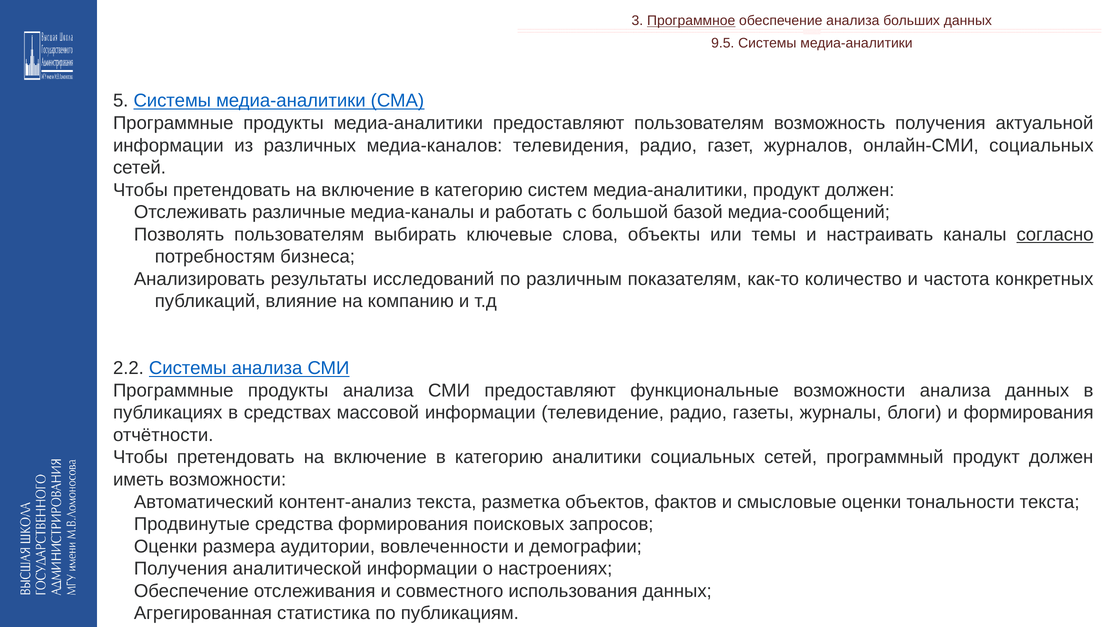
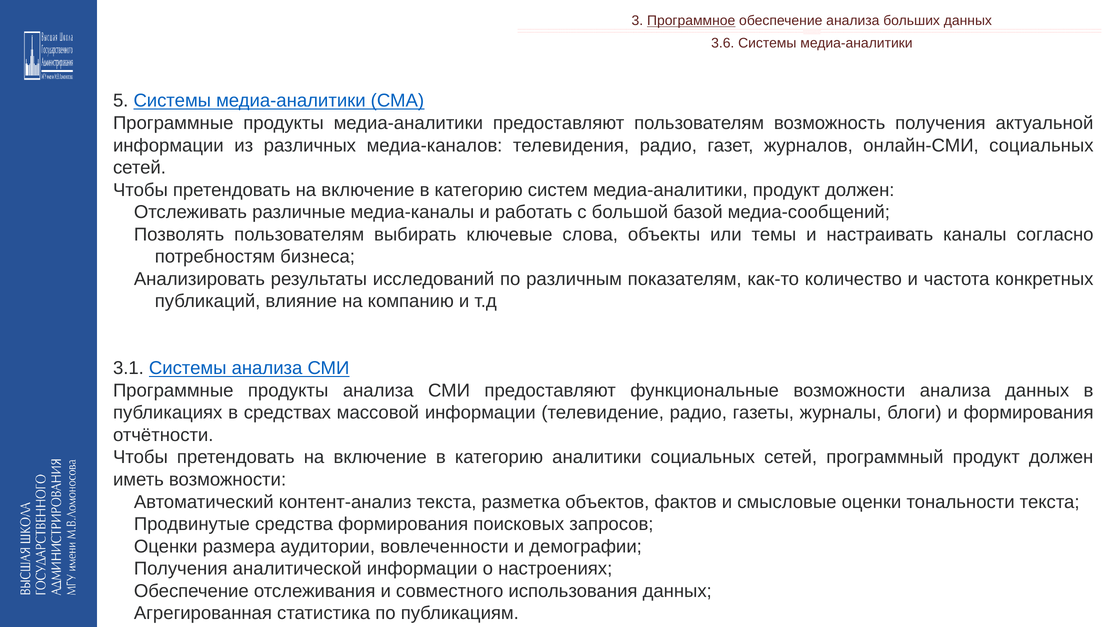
9.5: 9.5 -> 3.6
согласно underline: present -> none
2.2: 2.2 -> 3.1
